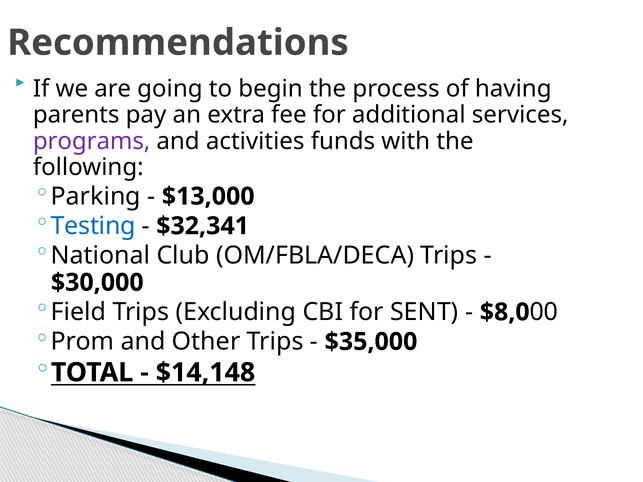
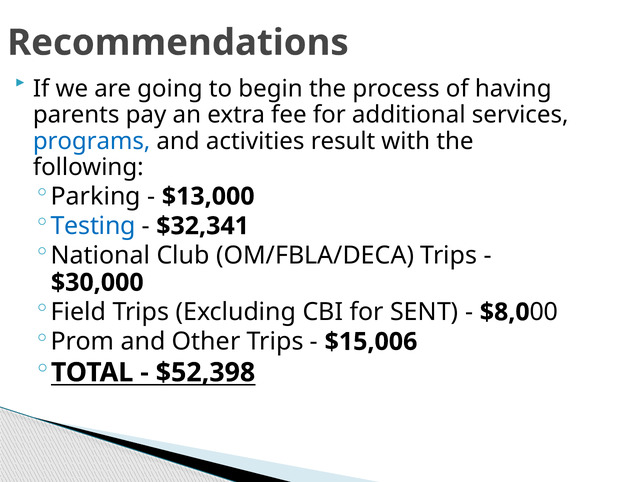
programs colour: purple -> blue
funds: funds -> result
$35,000: $35,000 -> $15,006
$14,148: $14,148 -> $52,398
